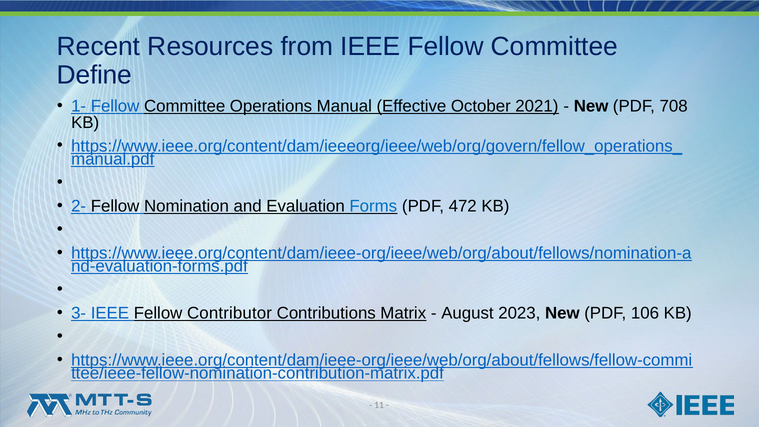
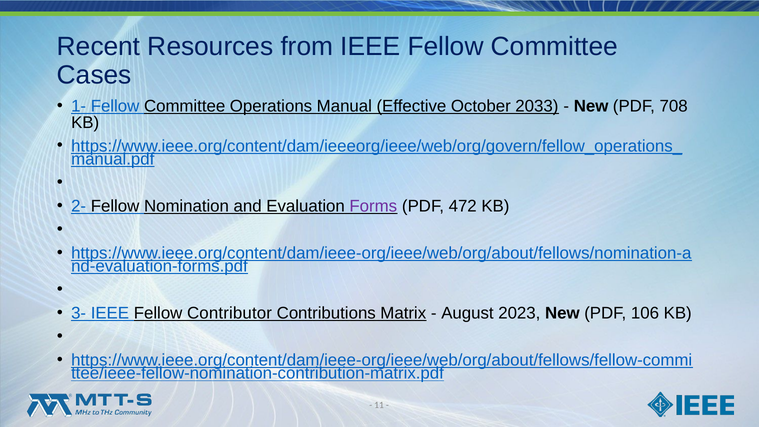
Define: Define -> Cases
2021: 2021 -> 2033
Forms colour: blue -> purple
